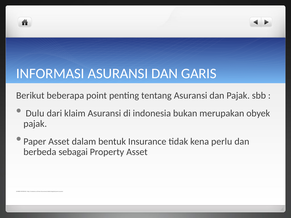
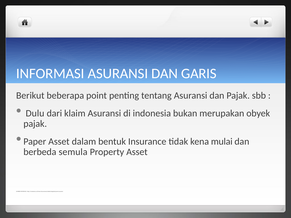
perlu: perlu -> mulai
sebagai: sebagai -> semula
